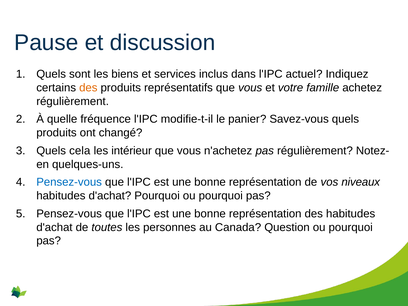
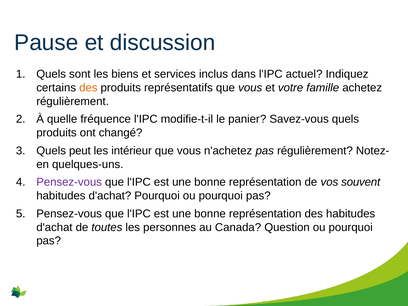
cela: cela -> peut
Pensez-vous at (69, 182) colour: blue -> purple
niveaux: niveaux -> souvent
